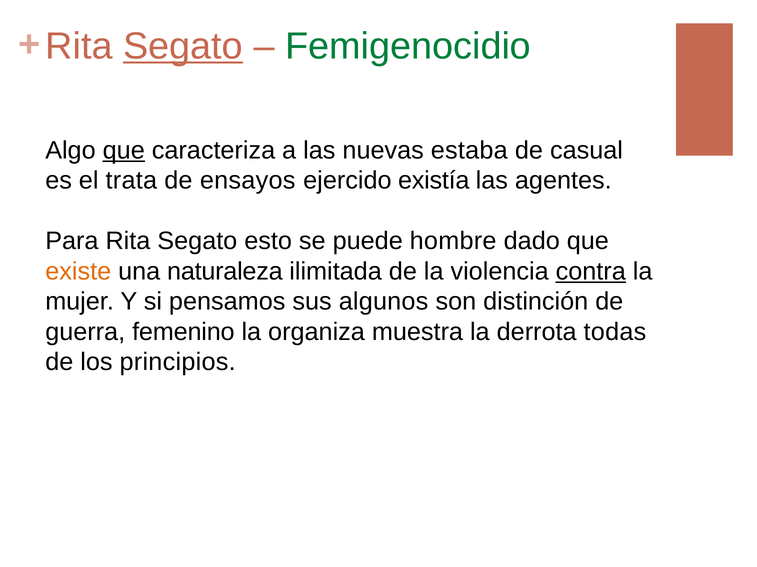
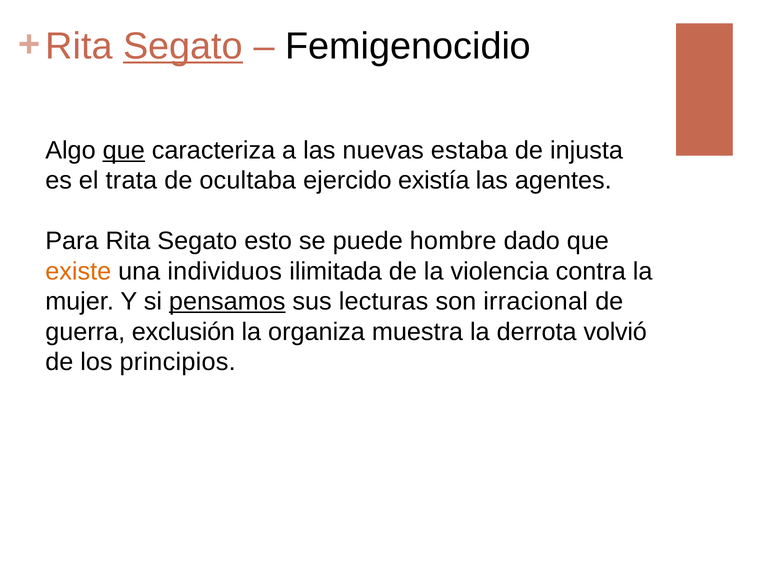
Femigenocidio colour: green -> black
casual: casual -> injusta
ensayos: ensayos -> ocultaba
naturaleza: naturaleza -> individuos
contra underline: present -> none
pensamos underline: none -> present
algunos: algunos -> lecturas
distinción: distinción -> irracional
femenino: femenino -> exclusión
todas: todas -> volvió
